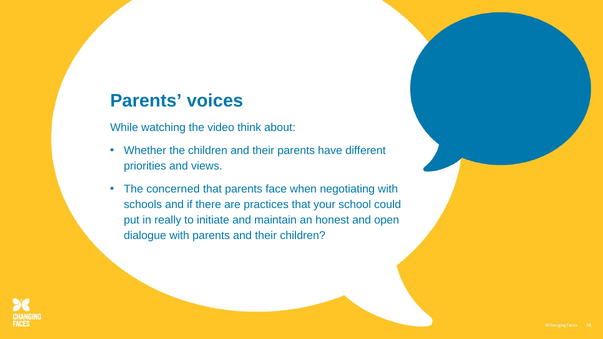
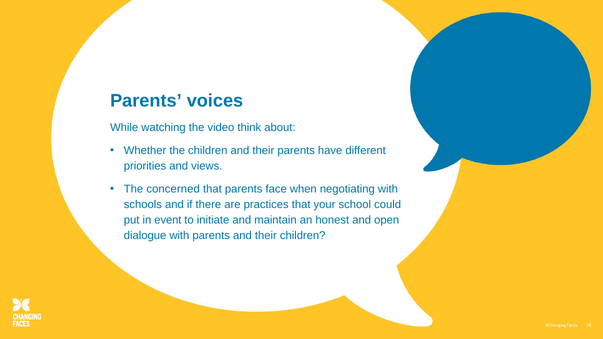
really: really -> event
